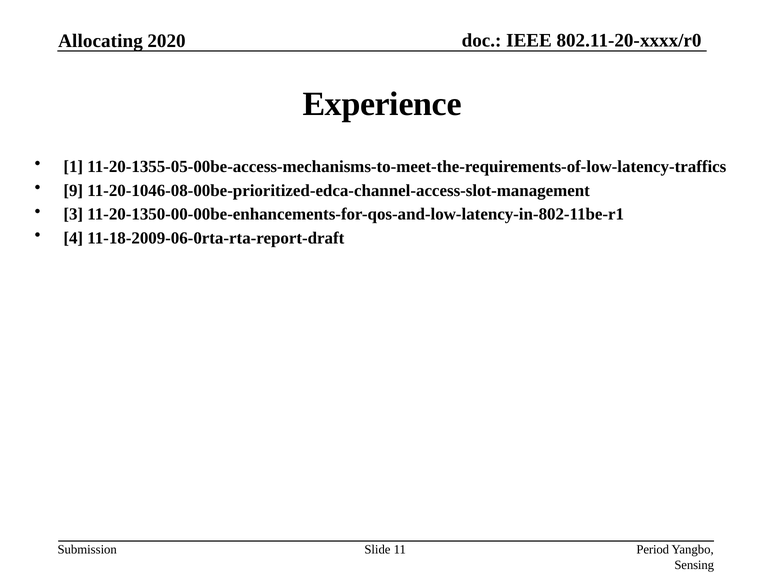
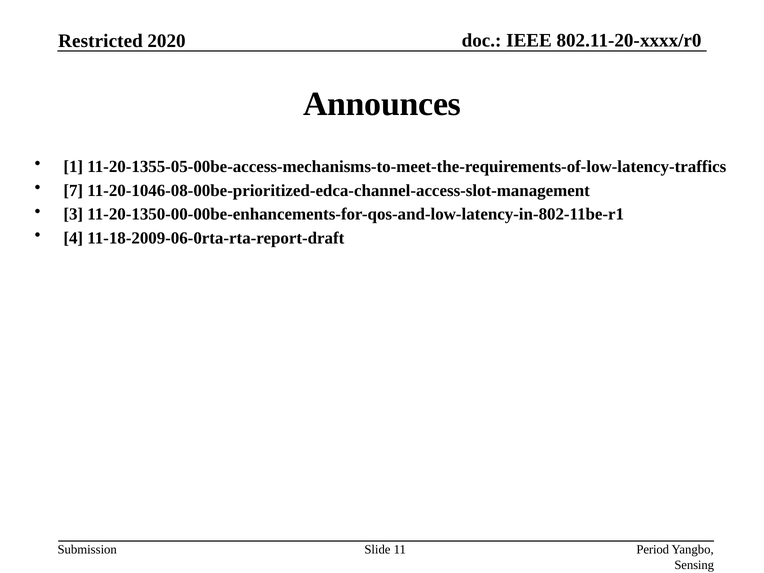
Allocating: Allocating -> Restricted
Experience: Experience -> Announces
9: 9 -> 7
